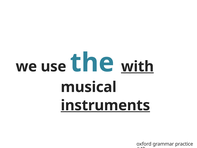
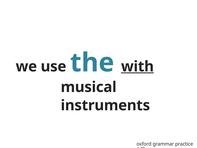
instruments underline: present -> none
